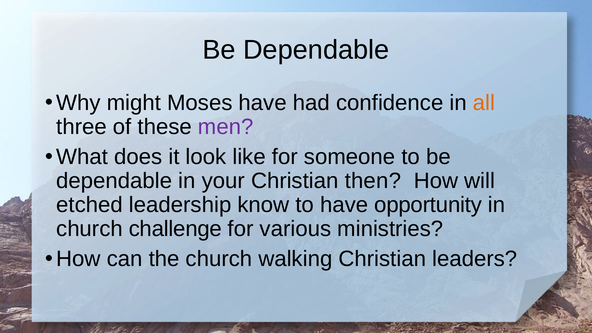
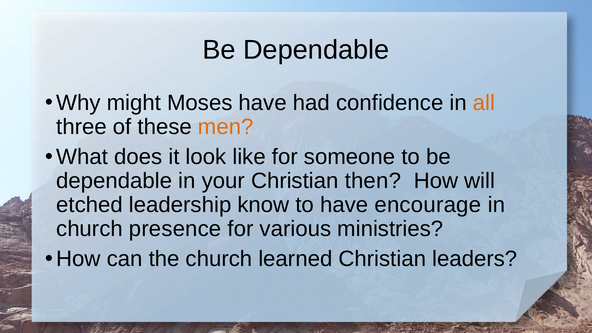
men colour: purple -> orange
opportunity: opportunity -> encourage
challenge: challenge -> presence
walking: walking -> learned
